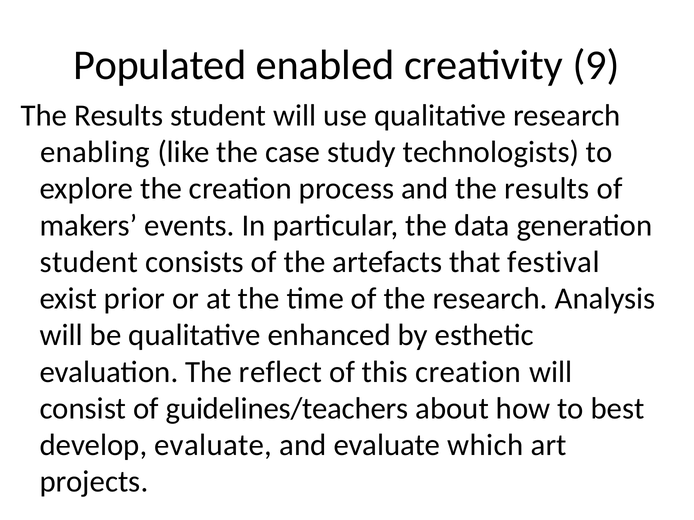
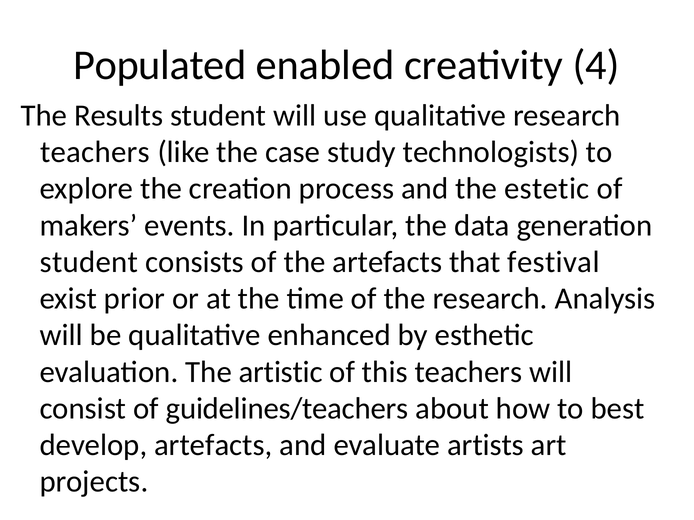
9: 9 -> 4
enabling at (95, 152): enabling -> teachers
and the results: results -> estetic
reflect: reflect -> artistic
this creation: creation -> teachers
develop evaluate: evaluate -> artefacts
which: which -> artists
